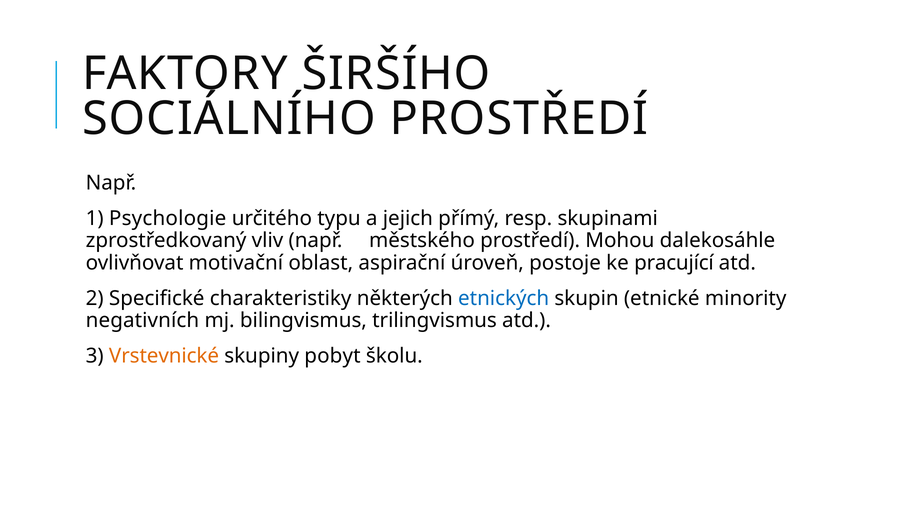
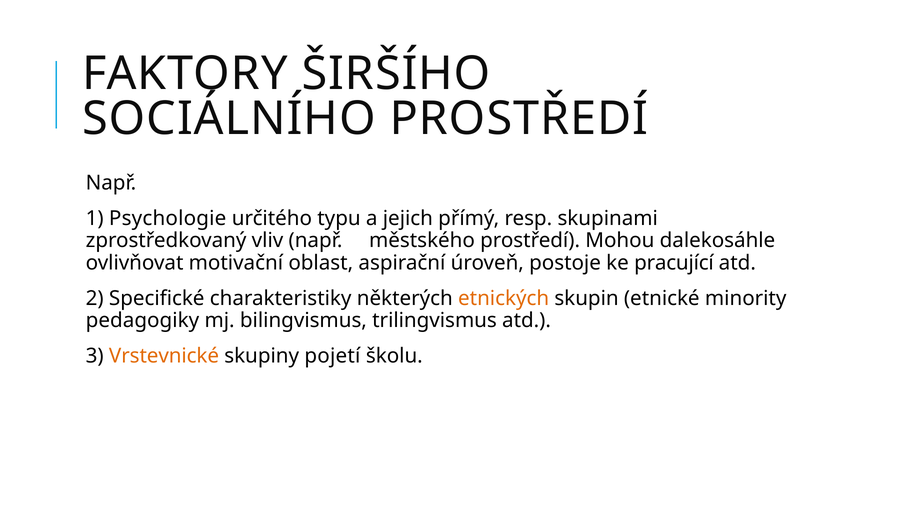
etnických colour: blue -> orange
negativních: negativních -> pedagogiky
pobyt: pobyt -> pojetí
